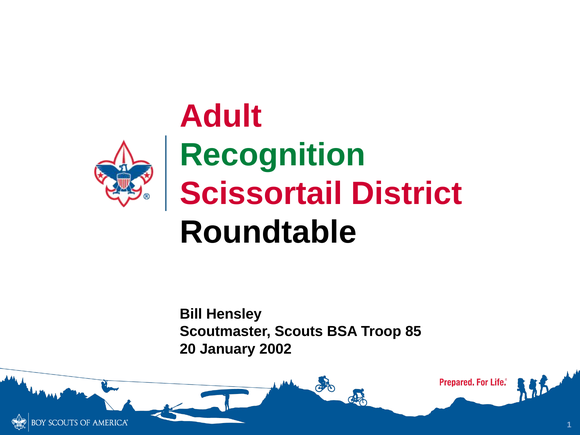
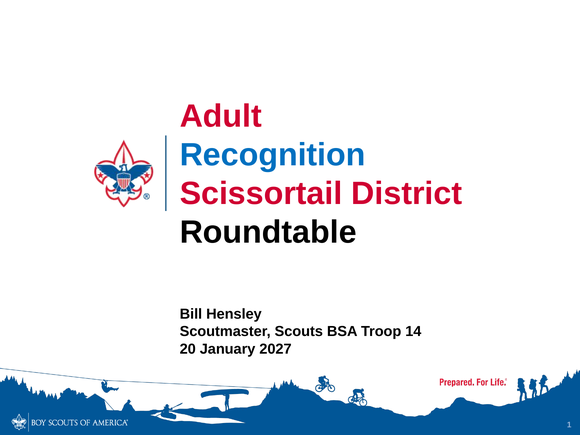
Recognition colour: green -> blue
85: 85 -> 14
2002: 2002 -> 2027
